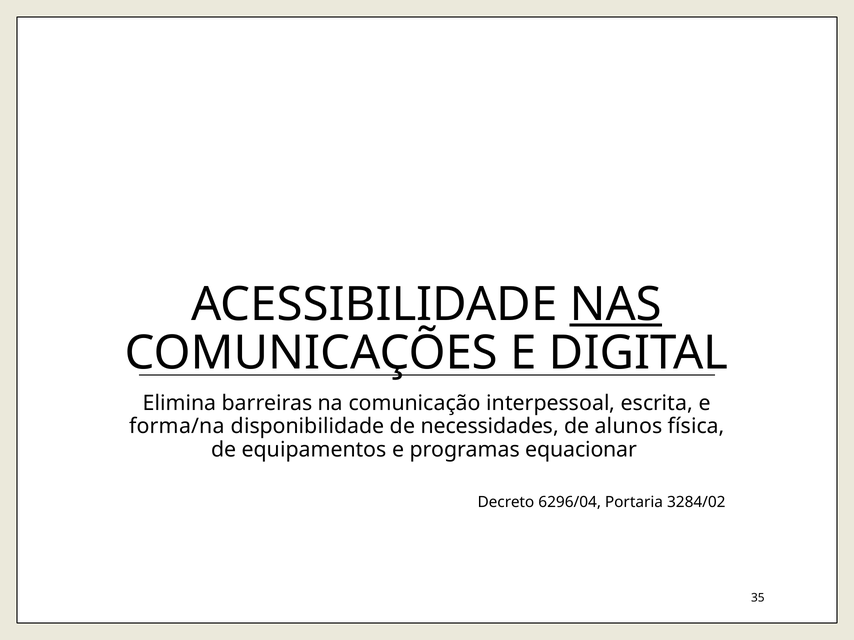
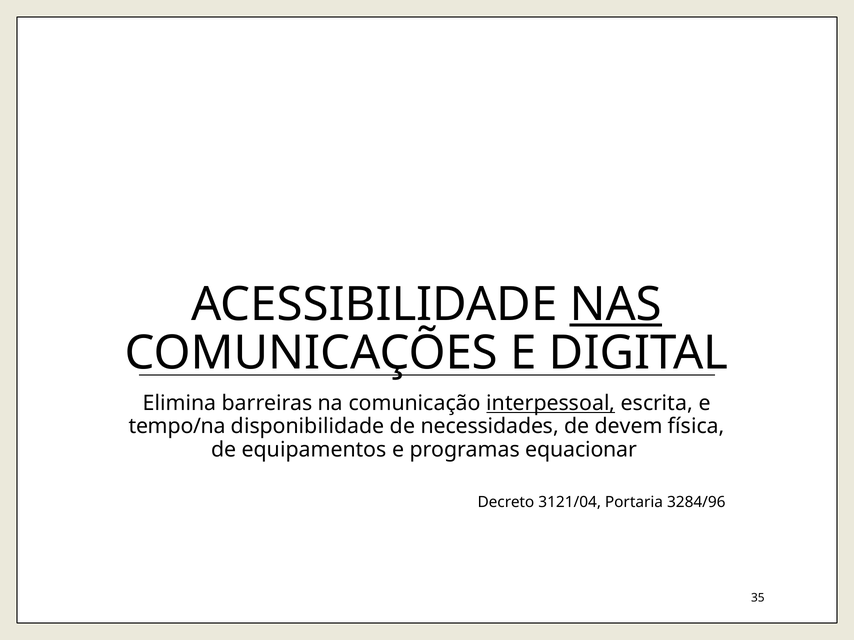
interpessoal underline: none -> present
forma/na: forma/na -> tempo/na
alunos: alunos -> devem
6296/04: 6296/04 -> 3121/04
3284/02: 3284/02 -> 3284/96
